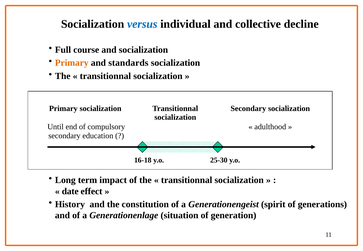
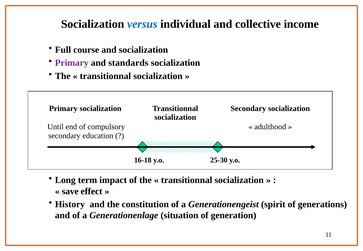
decline: decline -> income
Primary at (72, 63) colour: orange -> purple
date: date -> save
